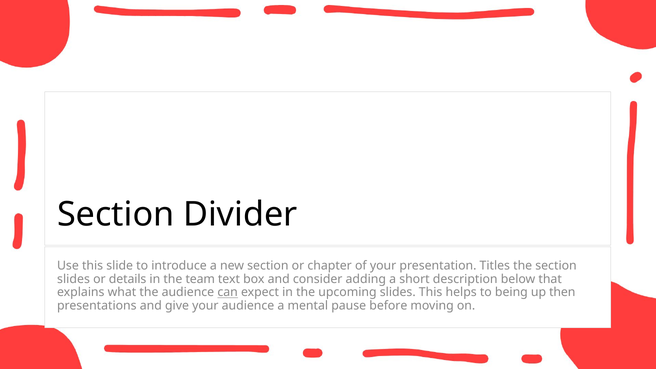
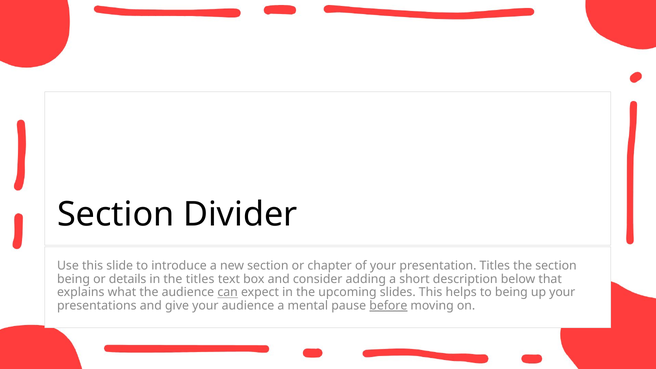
slides at (74, 279): slides -> being
the team: team -> titles
up then: then -> your
before underline: none -> present
